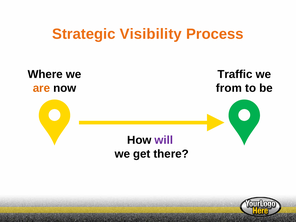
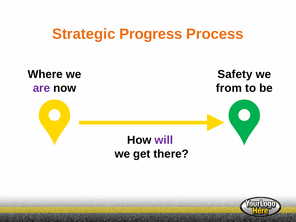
Visibility: Visibility -> Progress
Traffic: Traffic -> Safety
are colour: orange -> purple
